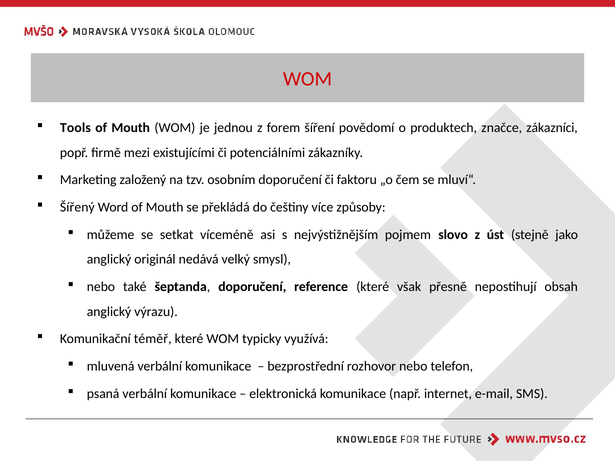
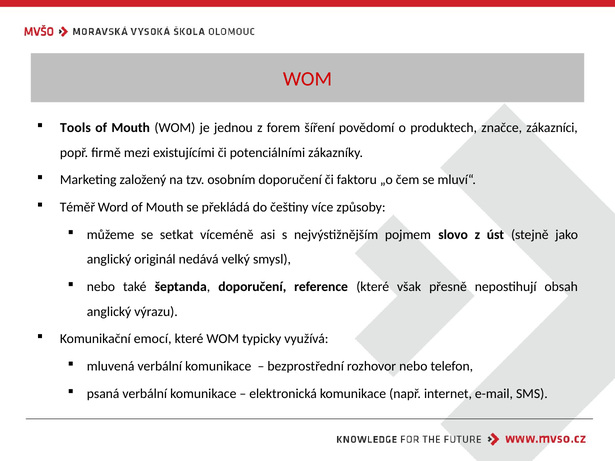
Šířený: Šířený -> Téměř
téměř: téměř -> emocí
